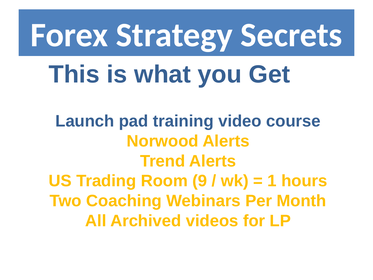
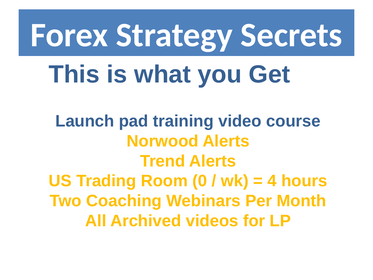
9: 9 -> 0
1: 1 -> 4
